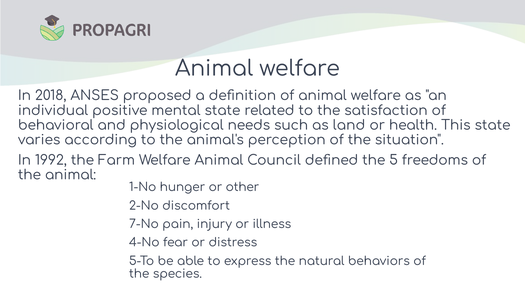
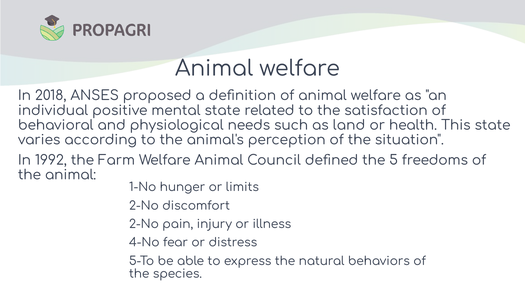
other: other -> limits
7-No at (144, 224): 7-No -> 2-No
